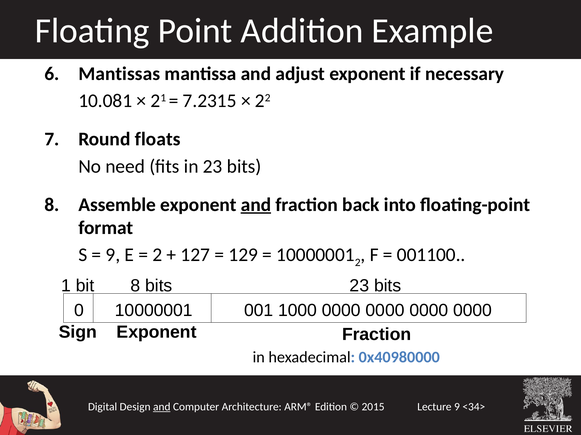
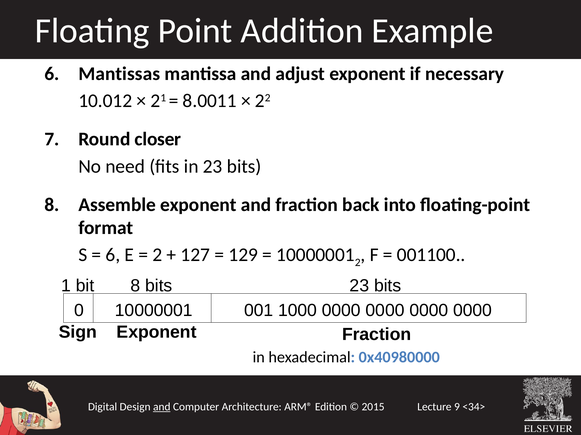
10.081: 10.081 -> 10.012
7.2315: 7.2315 -> 8.0011
floats: floats -> closer
and at (256, 205) underline: present -> none
9 at (113, 255): 9 -> 6
